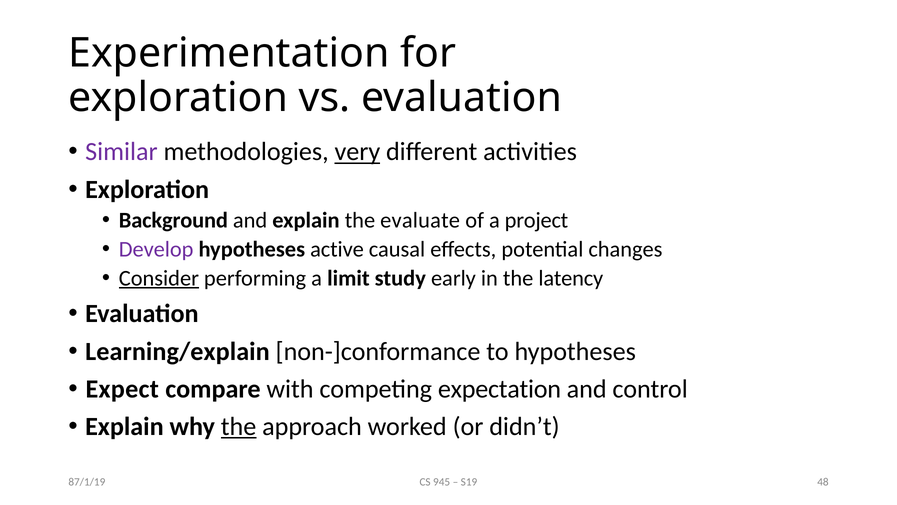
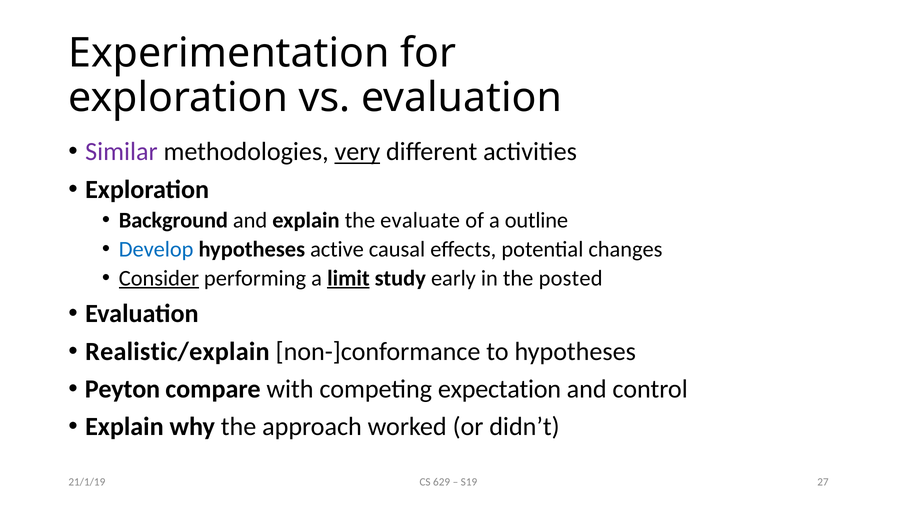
project: project -> outline
Develop colour: purple -> blue
limit underline: none -> present
latency: latency -> posted
Learning/explain: Learning/explain -> Realistic/explain
Expect: Expect -> Peyton
the at (239, 426) underline: present -> none
945: 945 -> 629
48: 48 -> 27
87/1/19: 87/1/19 -> 21/1/19
